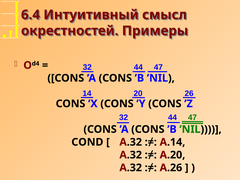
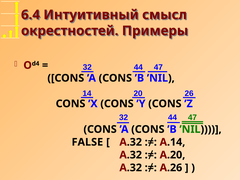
COND: COND -> FALSE
